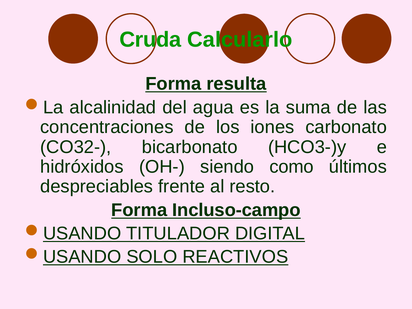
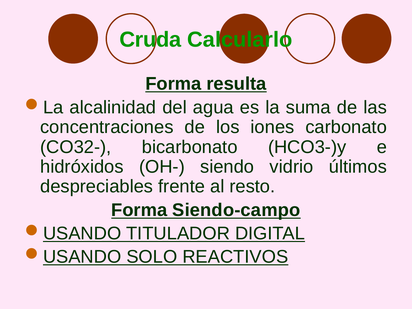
como: como -> vidrio
Incluso-campo: Incluso-campo -> Siendo-campo
